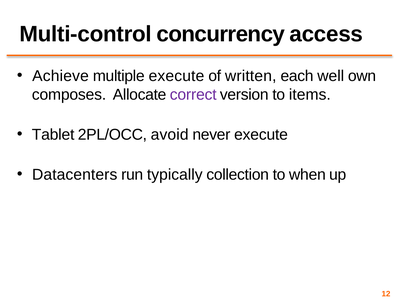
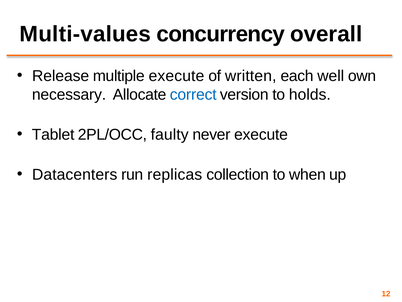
Multi-control: Multi-control -> Multi-values
access: access -> overall
Achieve: Achieve -> Release
composes: composes -> necessary
correct colour: purple -> blue
items: items -> holds
avoid: avoid -> faulty
typically: typically -> replicas
